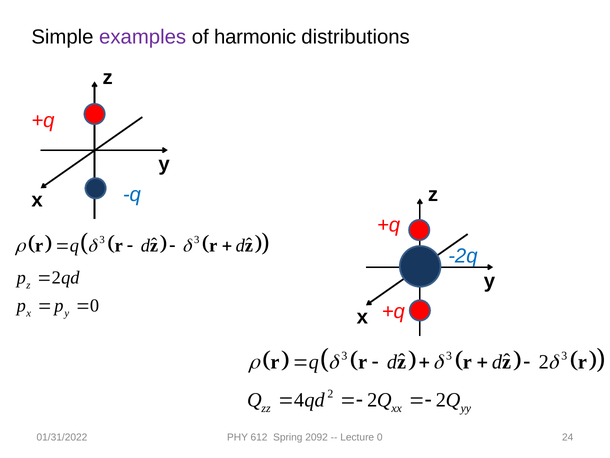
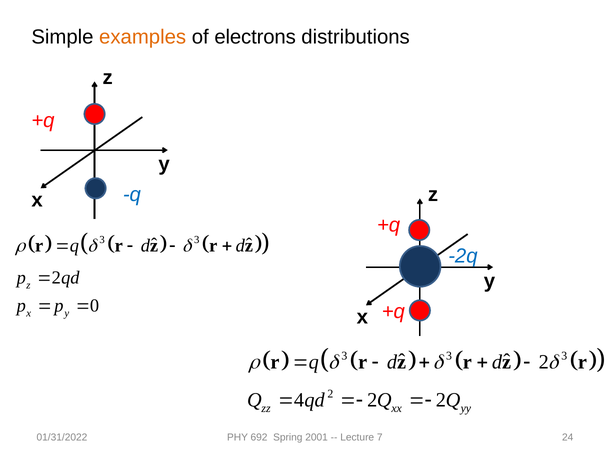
examples colour: purple -> orange
harmonic: harmonic -> electrons
612: 612 -> 692
2092: 2092 -> 2001
Lecture 0: 0 -> 7
